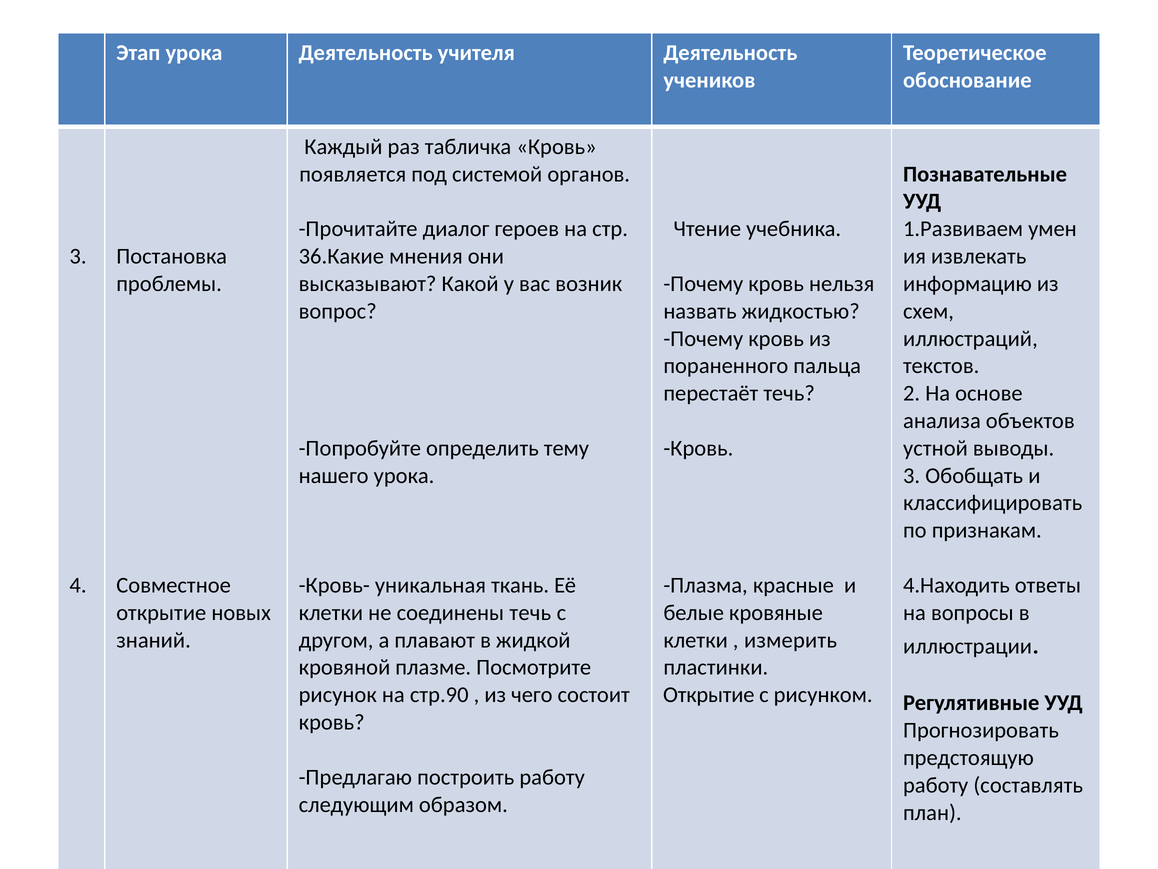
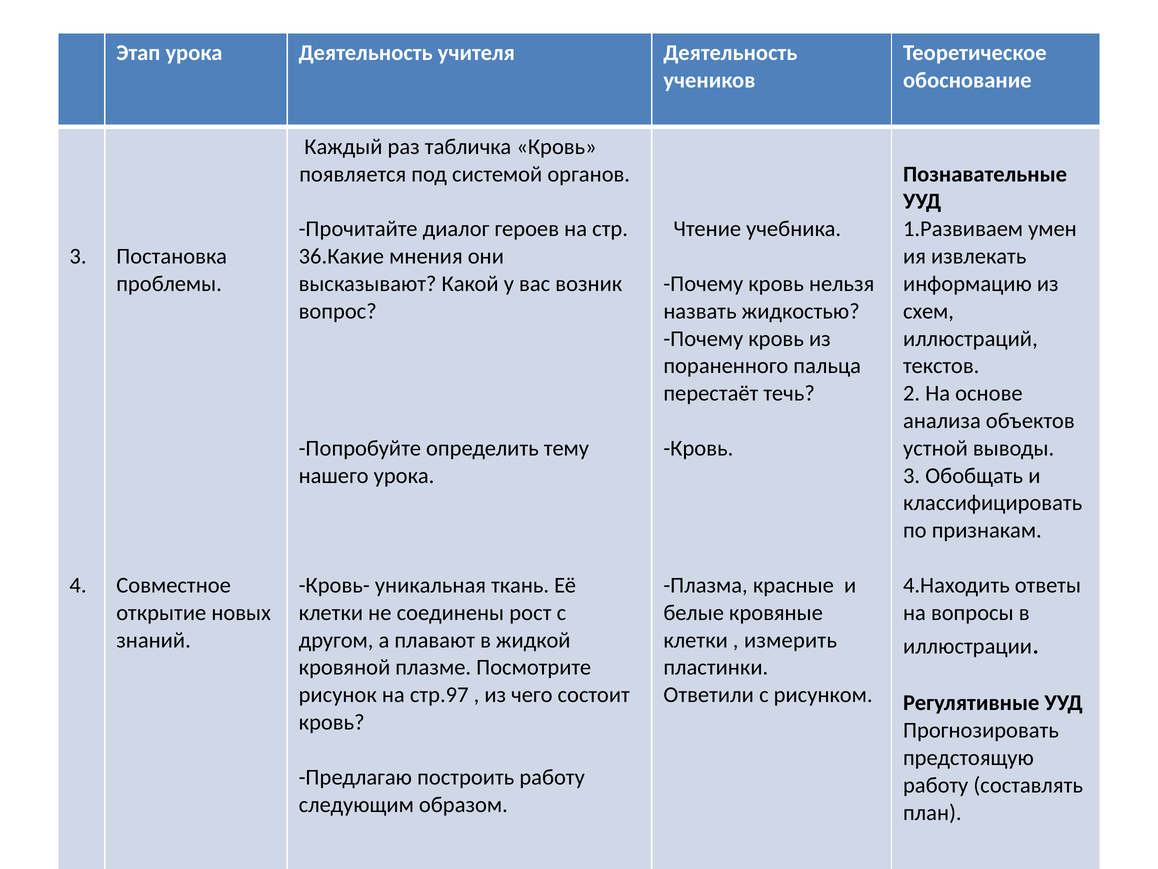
соединены течь: течь -> рост
стр.90: стр.90 -> стр.97
Открытие at (709, 695): Открытие -> Ответили
